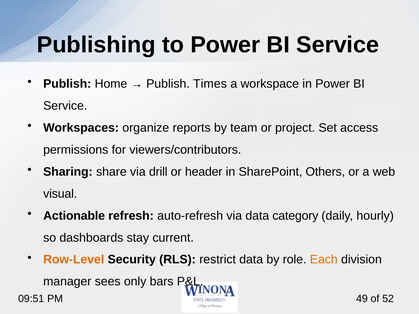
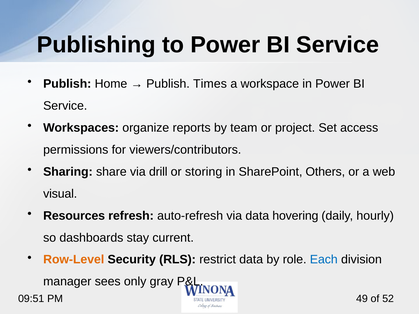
header: header -> storing
Actionable: Actionable -> Resources
category: category -> hovering
Each colour: orange -> blue
bars: bars -> gray
